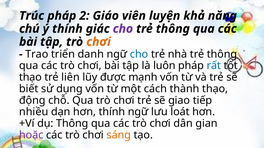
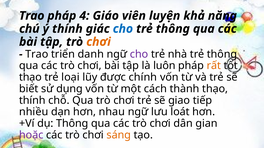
Trúc at (32, 16): Trúc -> Trao
2: 2 -> 4
cho at (123, 29) colour: purple -> blue
cho at (139, 54) colour: blue -> purple
rất colour: blue -> orange
liên: liên -> loại
mạnh: mạnh -> chính
động at (32, 101): động -> thính
hơn thính: thính -> nhau
